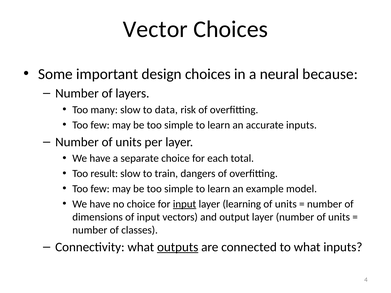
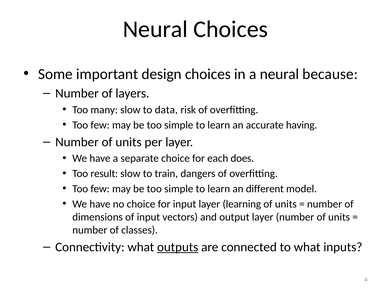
Vector at (155, 29): Vector -> Neural
accurate inputs: inputs -> having
total: total -> does
example: example -> different
input at (185, 204) underline: present -> none
